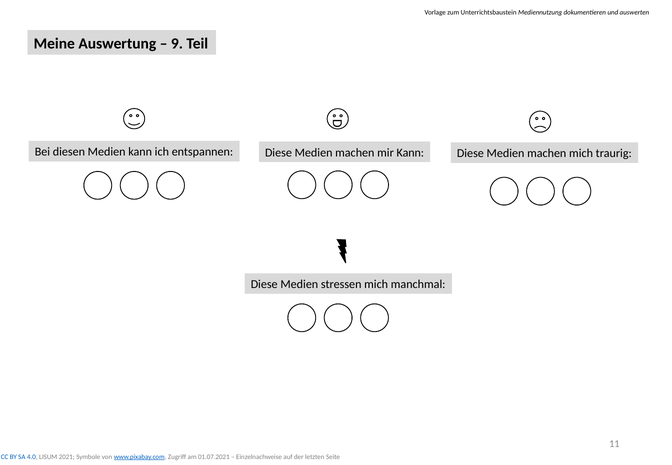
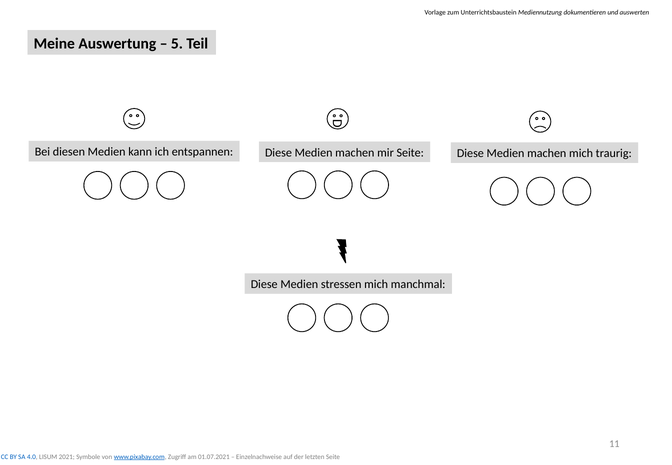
9: 9 -> 5
mir Kann: Kann -> Seite
